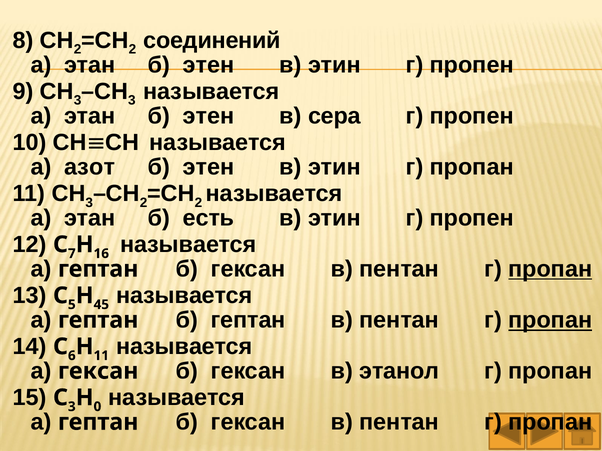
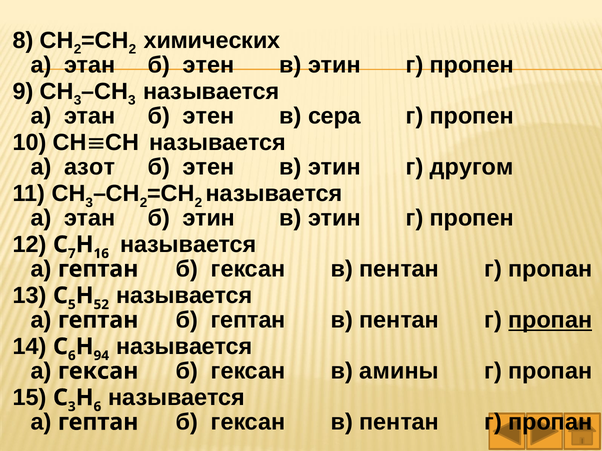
соединений: соединений -> химических
этин г пропан: пропан -> другом
б есть: есть -> этин
пропан at (550, 269) underline: present -> none
45: 45 -> 52
11 at (101, 356): 11 -> 94
этанол: этанол -> амины
0 at (97, 407): 0 -> 6
